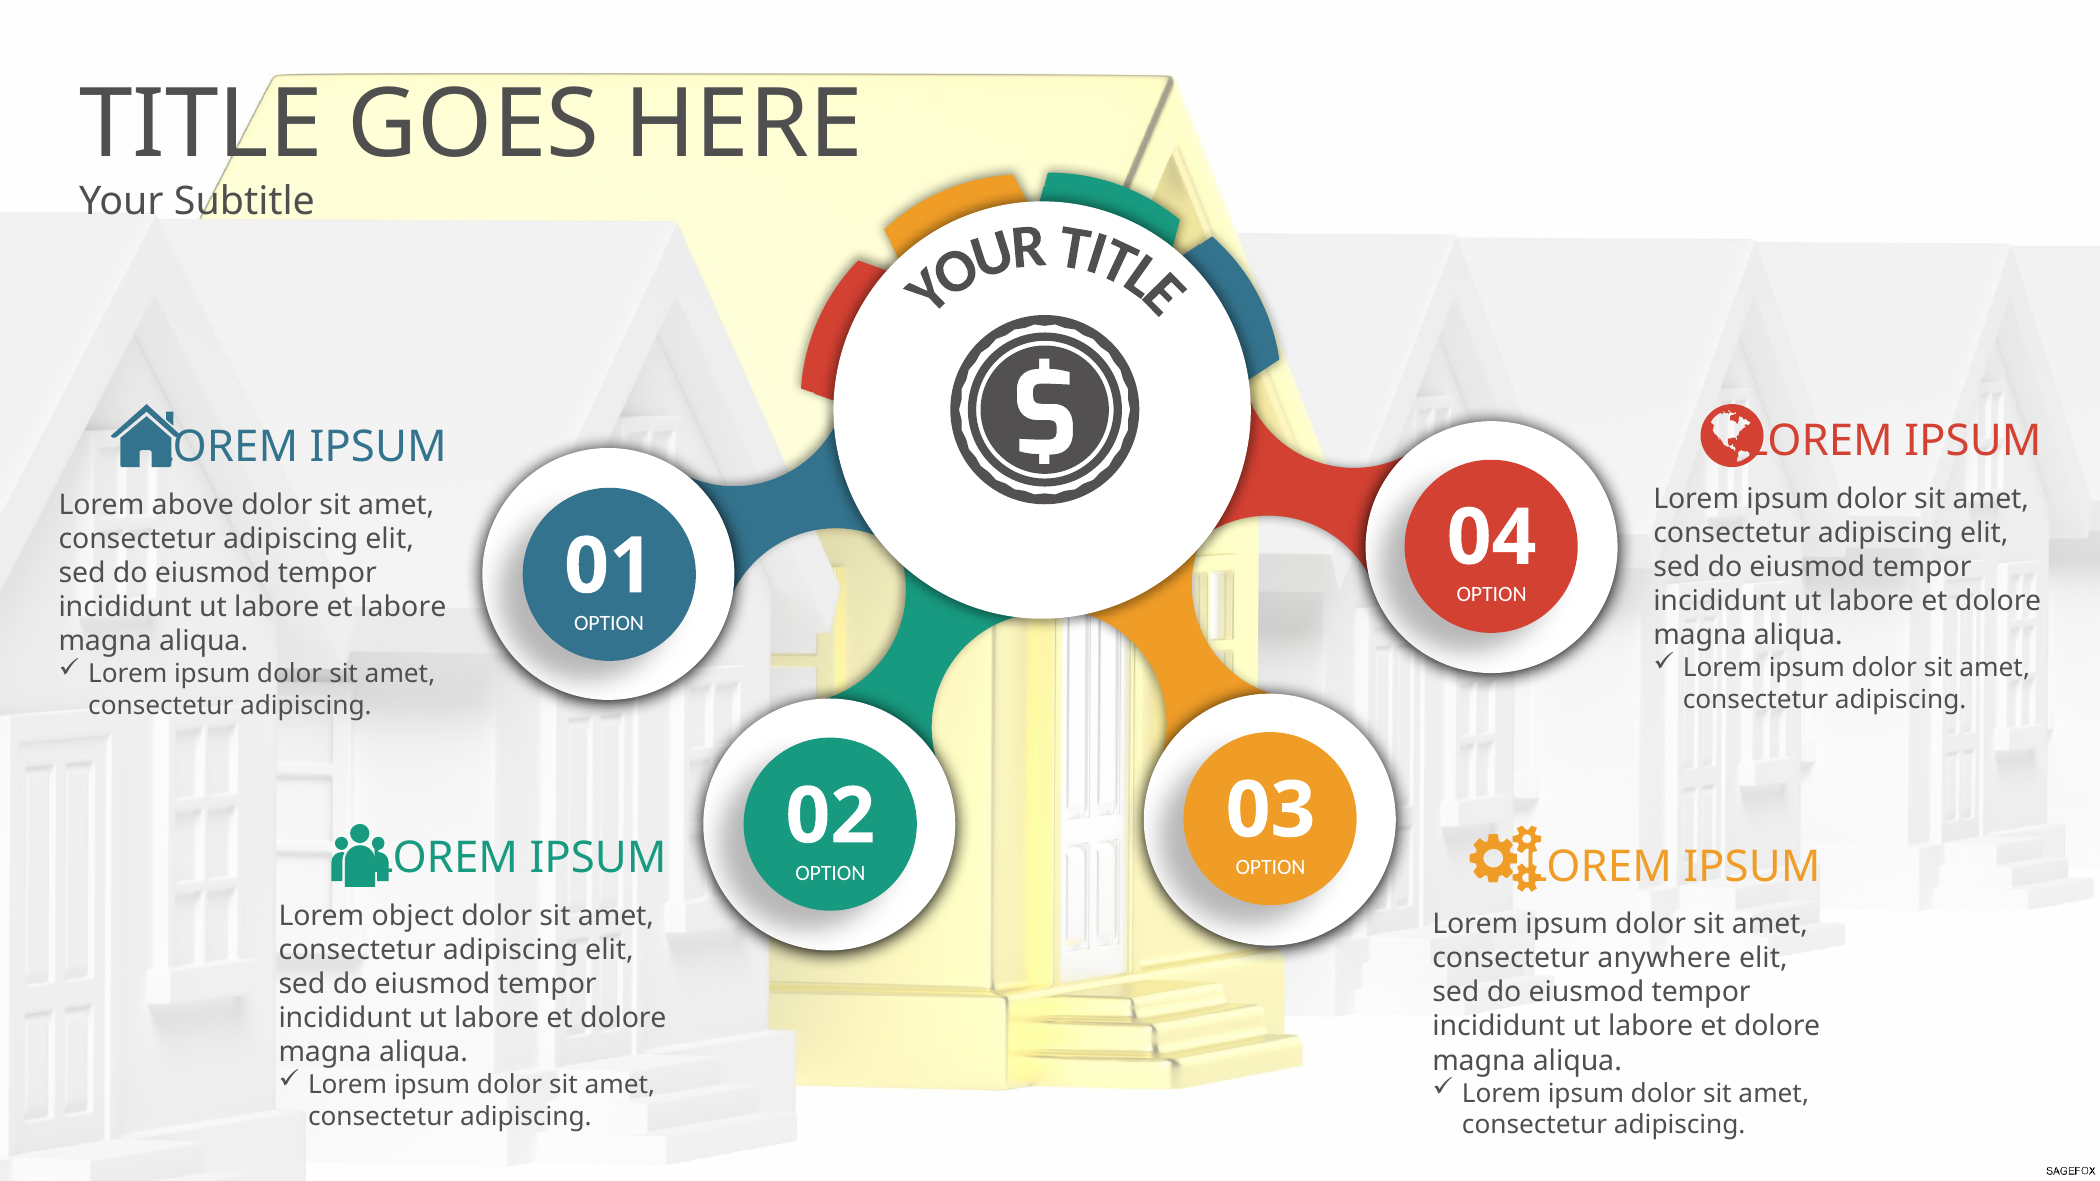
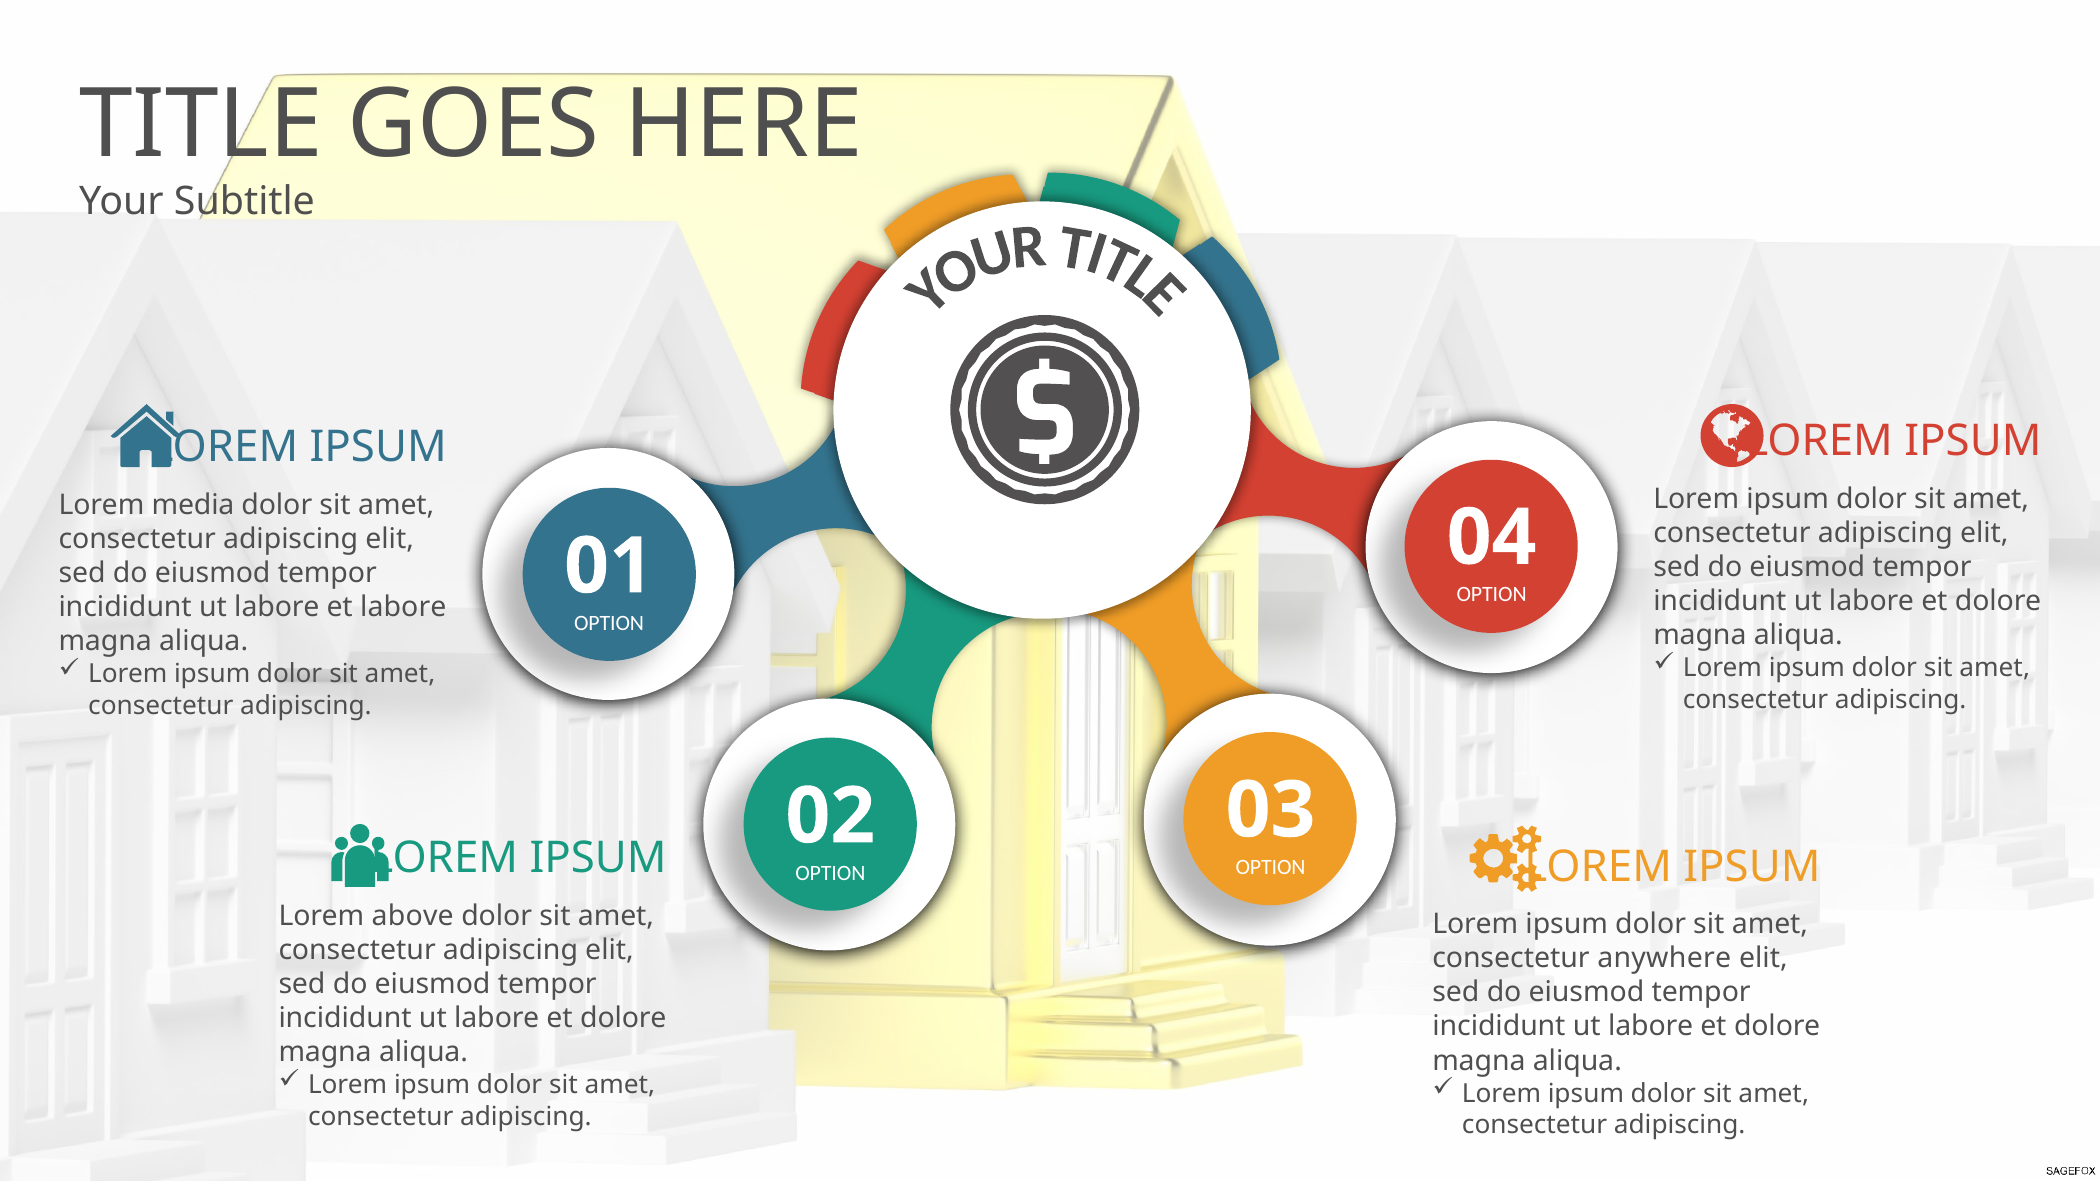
above: above -> media
object: object -> above
